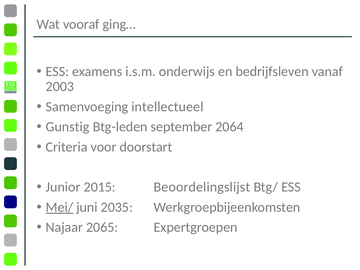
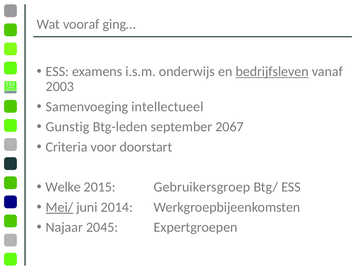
bedrijfsleven underline: none -> present
2064: 2064 -> 2067
Junior: Junior -> Welke
Beoordelingslijst: Beoordelingslijst -> Gebruikersgroep
2035: 2035 -> 2014
2065: 2065 -> 2045
